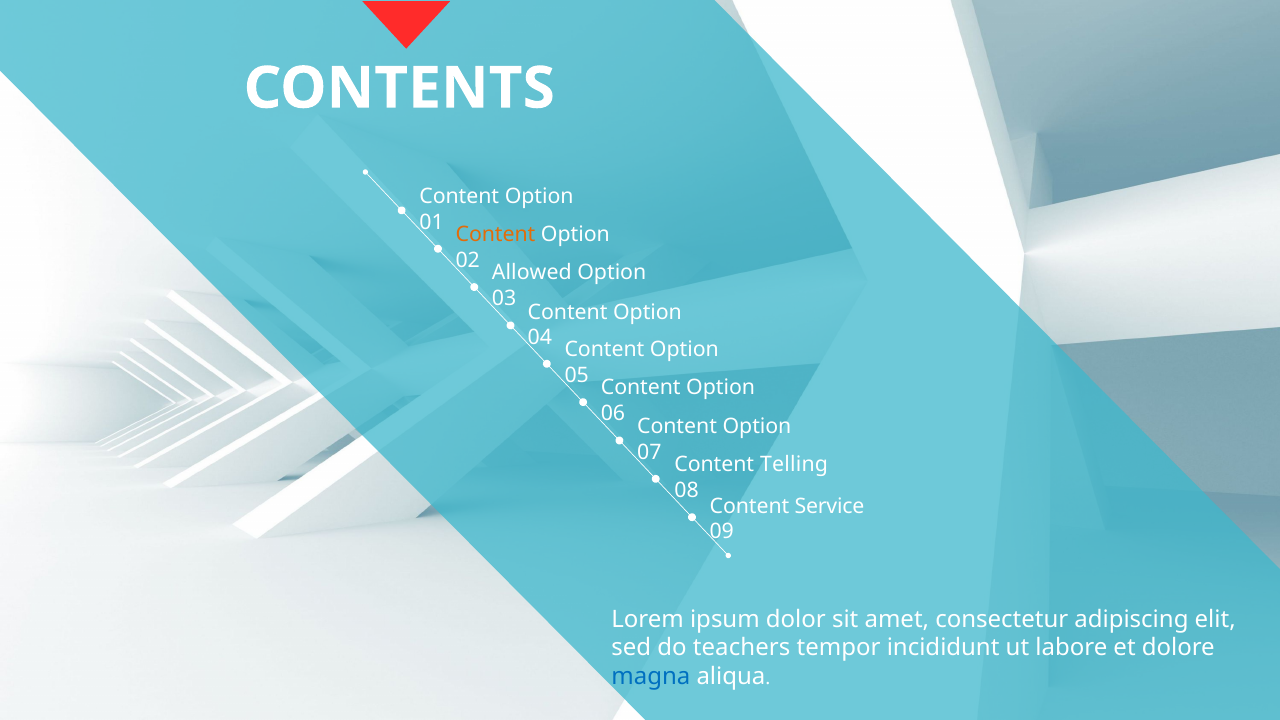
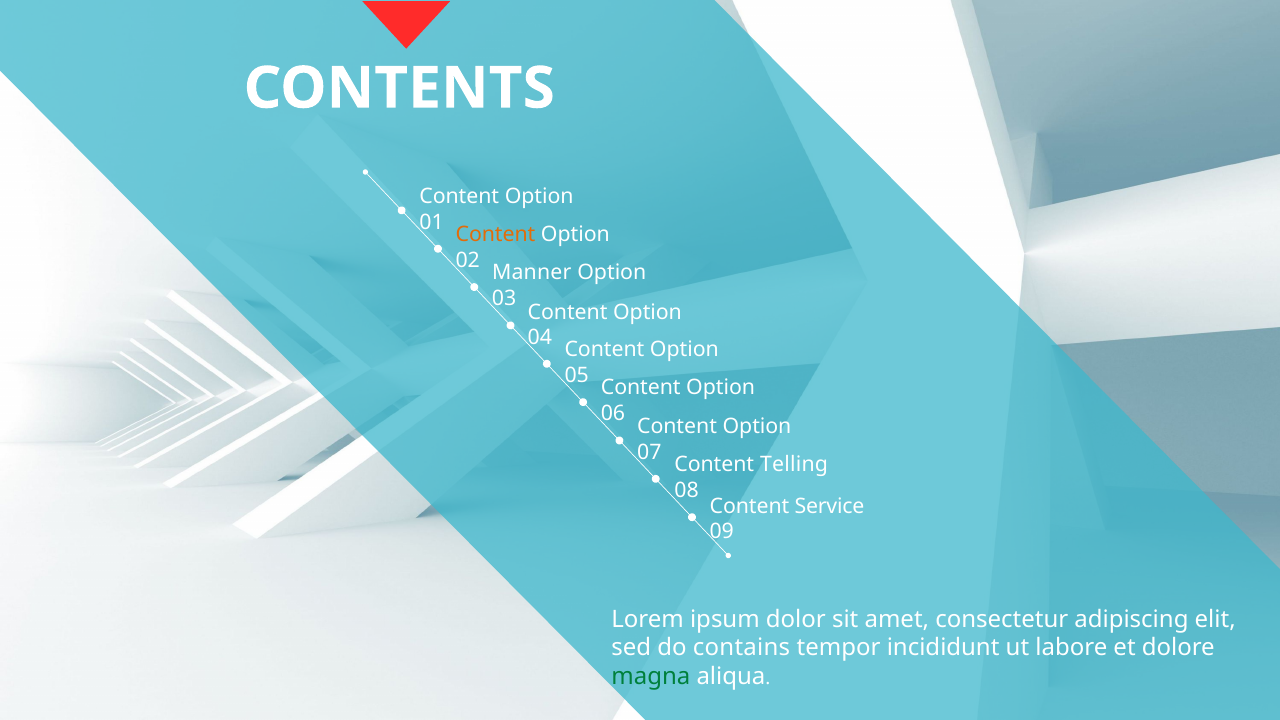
Allowed: Allowed -> Manner
teachers: teachers -> contains
magna colour: blue -> green
